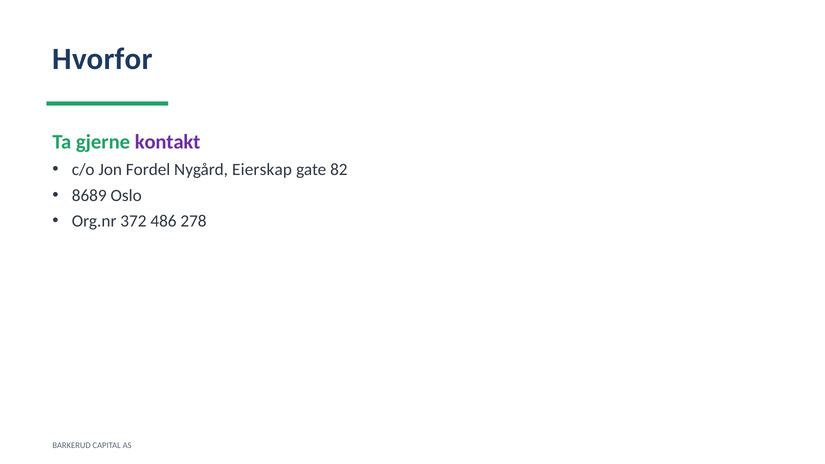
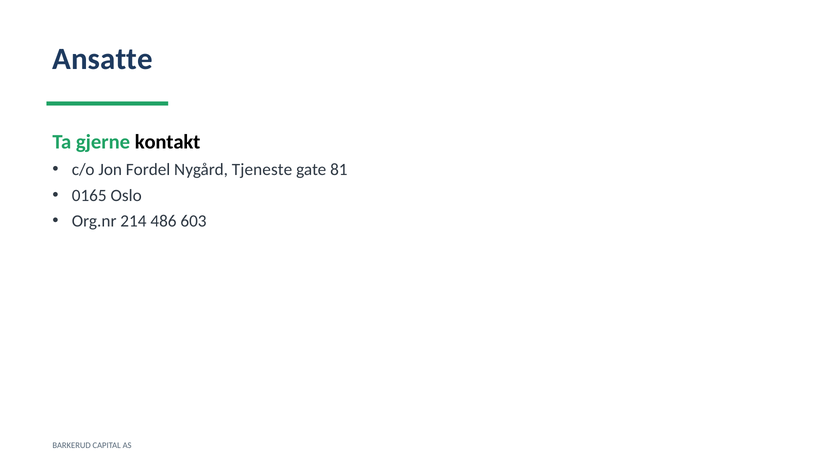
Hvorfor: Hvorfor -> Ansatte
kontakt colour: purple -> black
Eierskap: Eierskap -> Tjeneste
82: 82 -> 81
8689: 8689 -> 0165
372: 372 -> 214
278: 278 -> 603
